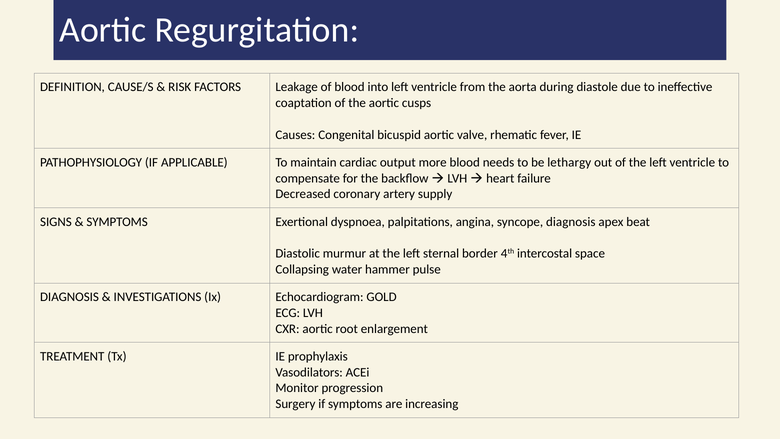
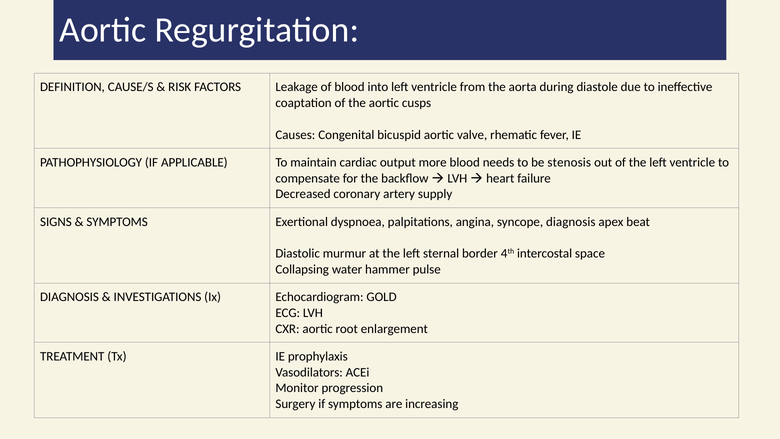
lethargy: lethargy -> stenosis
